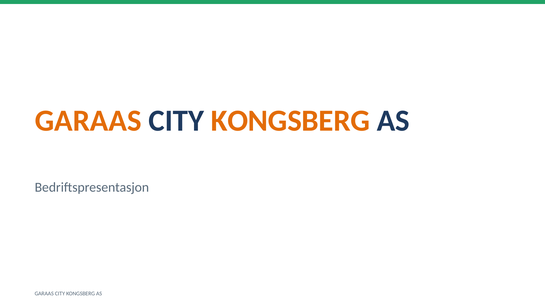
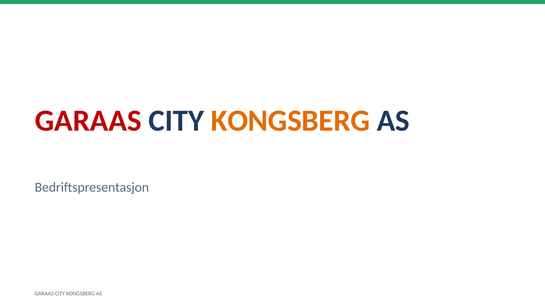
GARAAS at (88, 121) colour: orange -> red
